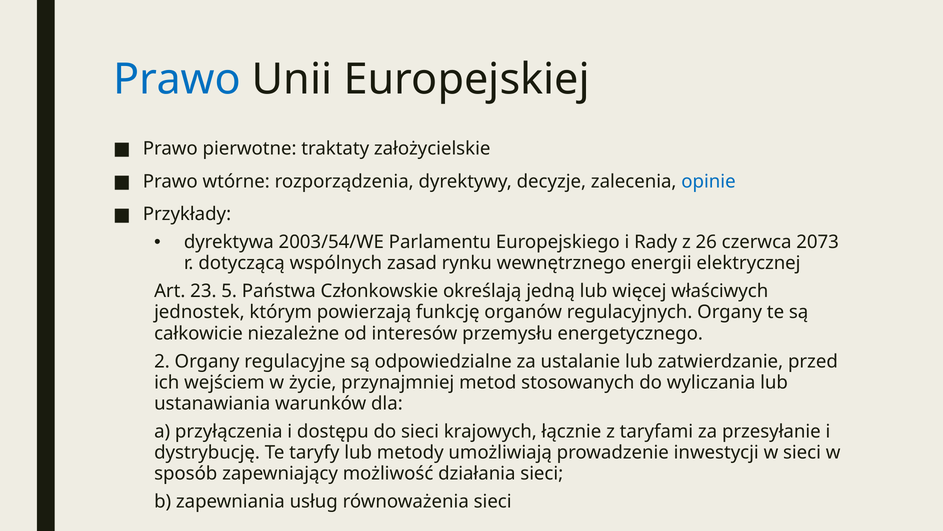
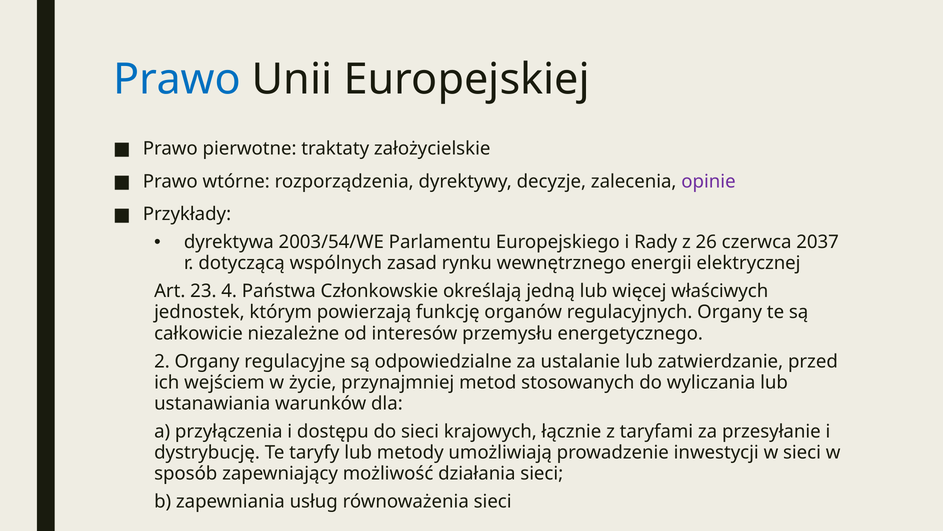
opinie colour: blue -> purple
2073: 2073 -> 2037
5: 5 -> 4
